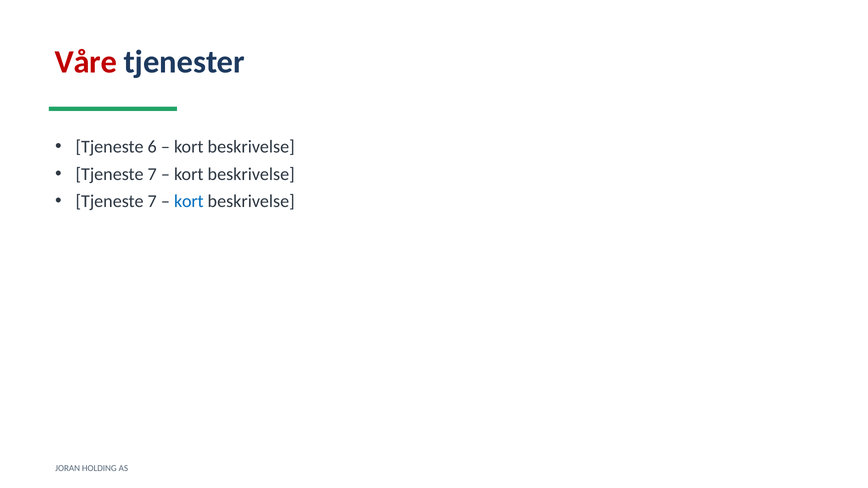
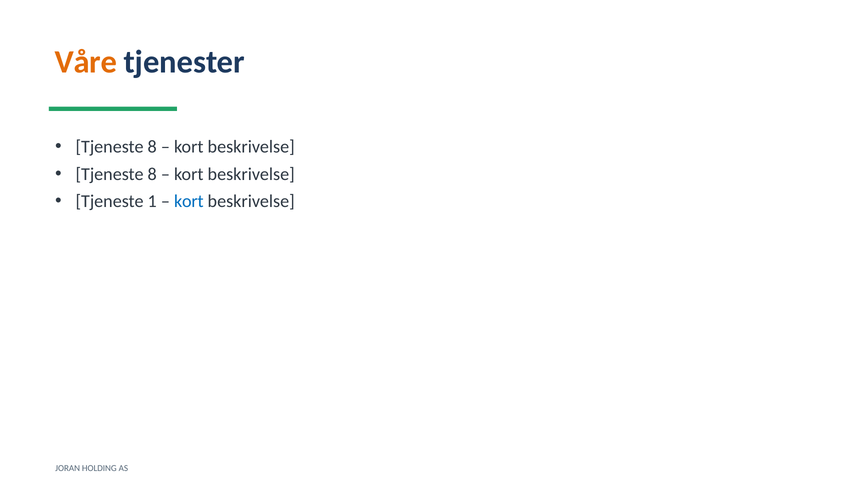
Våre colour: red -> orange
6 at (152, 147): 6 -> 8
7 at (152, 174): 7 -> 8
7 at (152, 201): 7 -> 1
